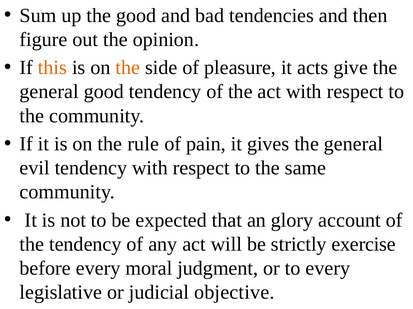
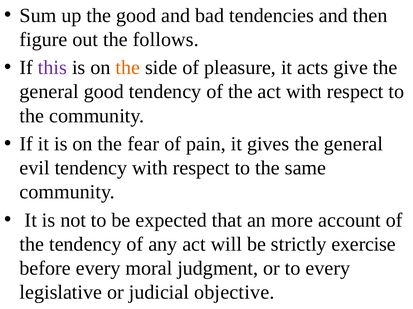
opinion: opinion -> follows
this colour: orange -> purple
rule: rule -> fear
glory: glory -> more
